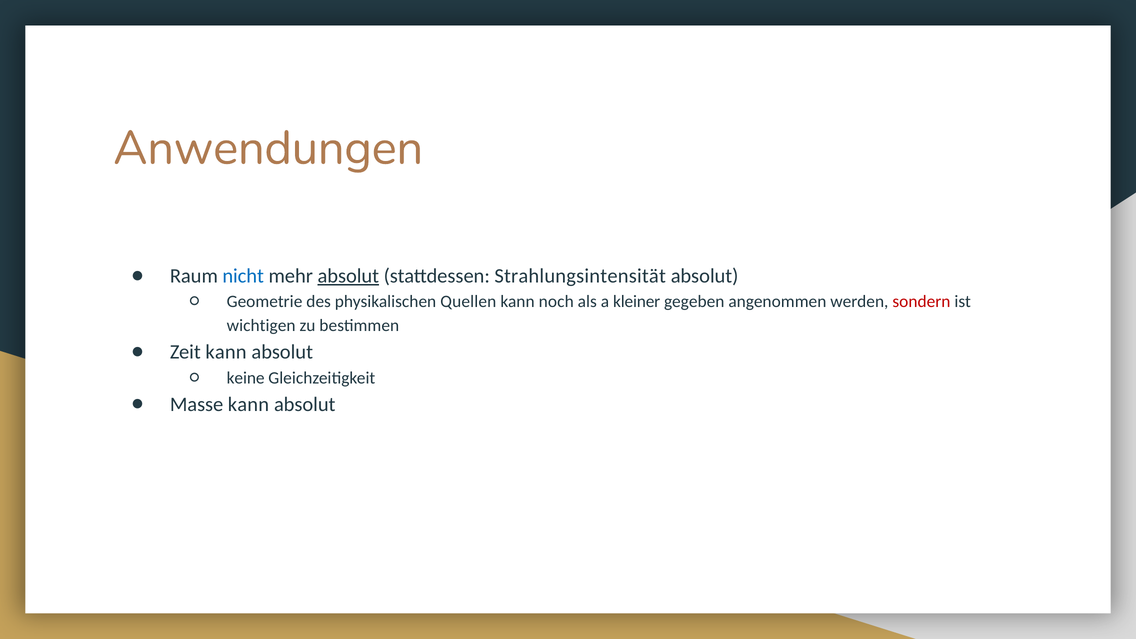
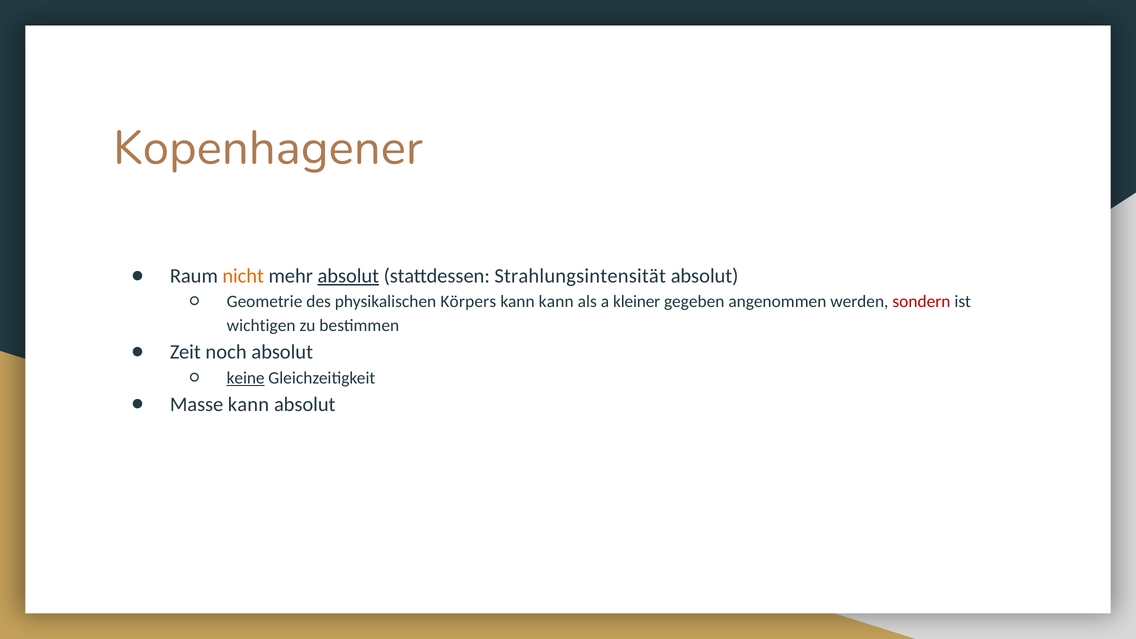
Anwendungen: Anwendungen -> Kopenhagener
nicht colour: blue -> orange
Quellen: Quellen -> Körpers
kann noch: noch -> kann
Zeit kann: kann -> noch
keine underline: none -> present
